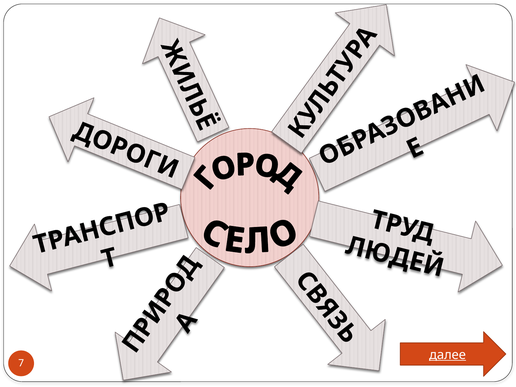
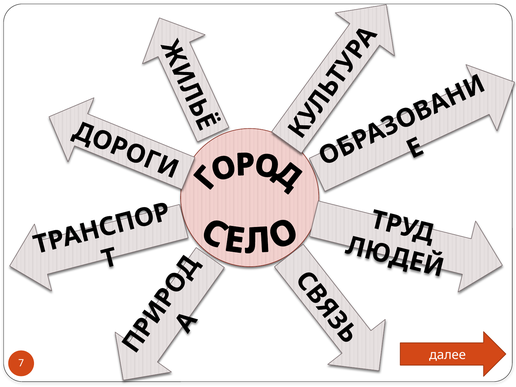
далее underline: present -> none
